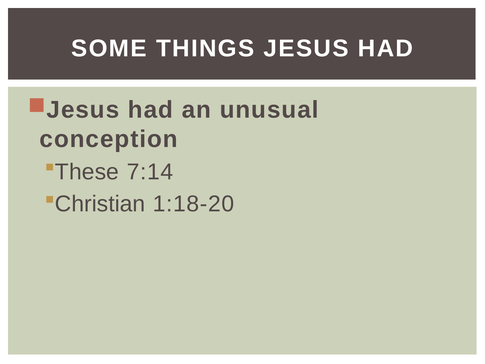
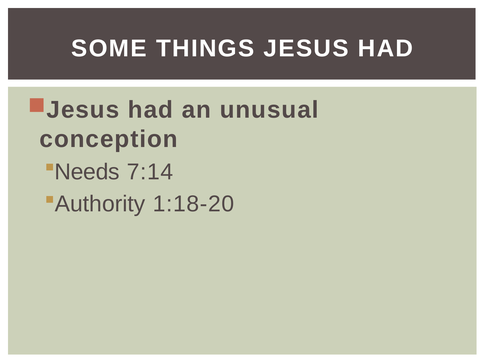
These: These -> Needs
Christian: Christian -> Authority
